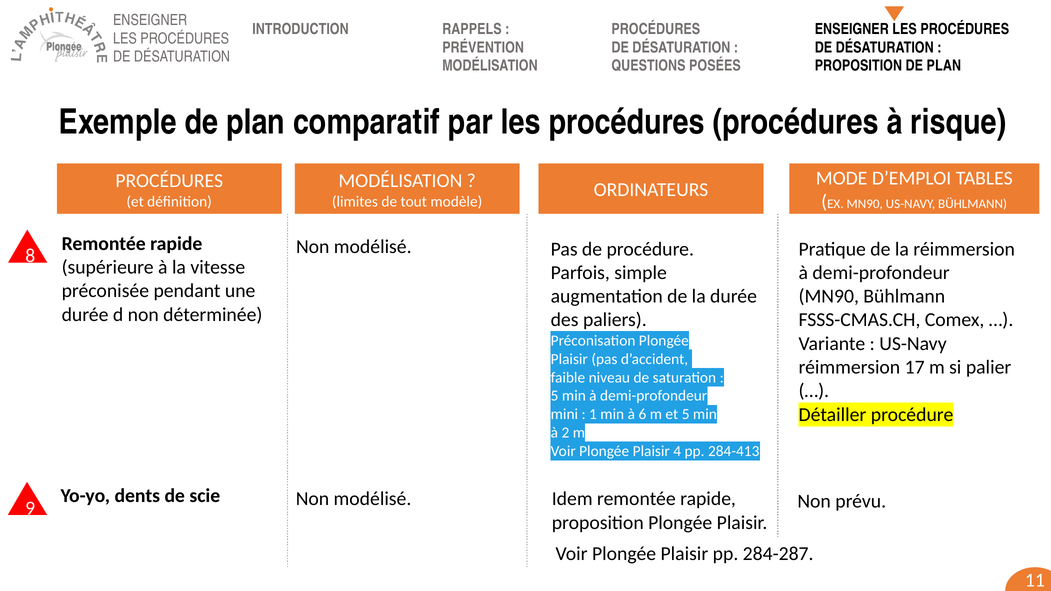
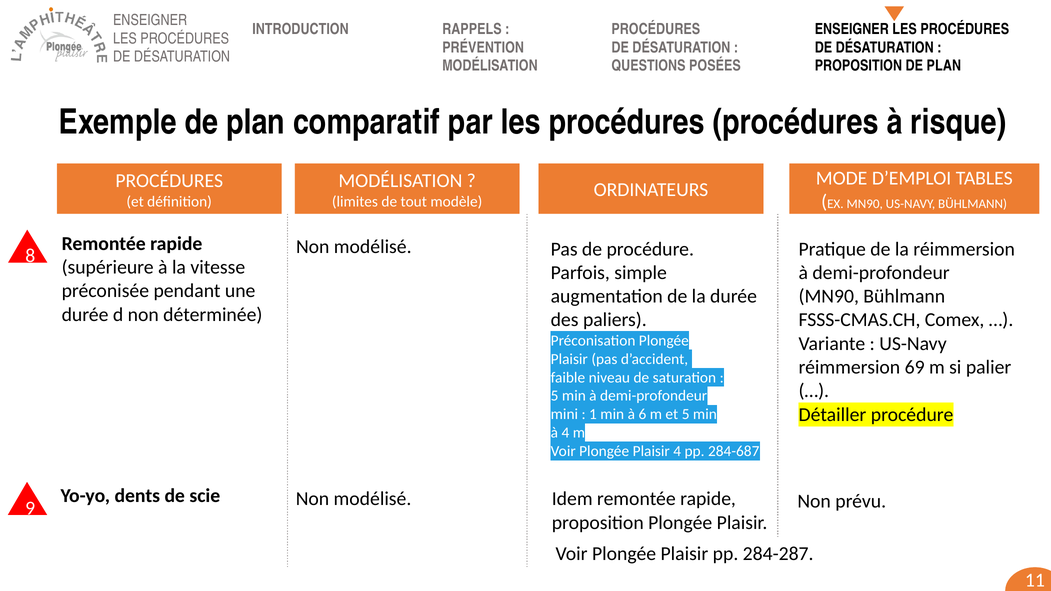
17: 17 -> 69
à 2: 2 -> 4
284-413: 284-413 -> 284-687
